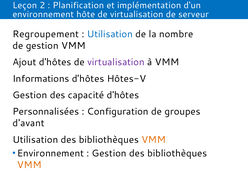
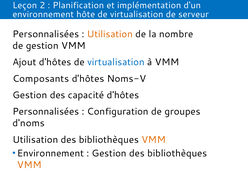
Regroupement at (46, 34): Regroupement -> Personnalisées
Utilisation at (110, 34) colour: blue -> orange
virtualisation at (116, 62) colour: purple -> blue
Informations: Informations -> Composants
Hôtes-V: Hôtes-V -> Noms-V
d'avant: d'avant -> d'noms
